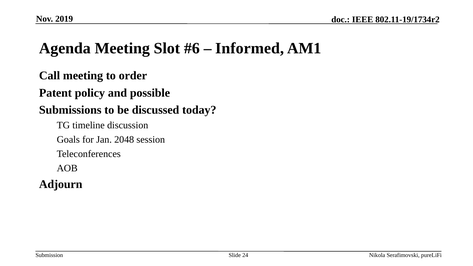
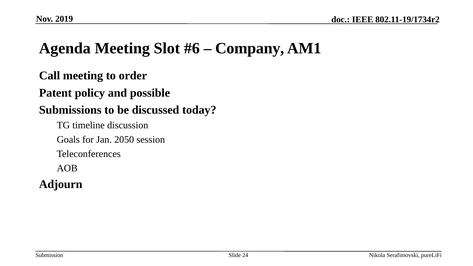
Informed: Informed -> Company
2048: 2048 -> 2050
